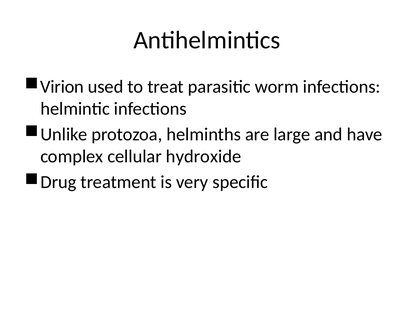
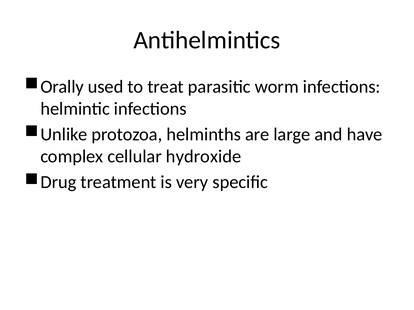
Virion: Virion -> Orally
